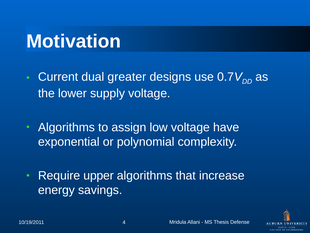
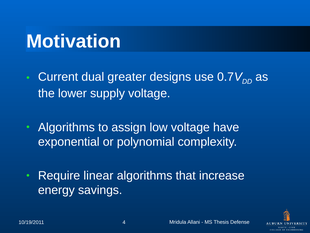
upper: upper -> linear
